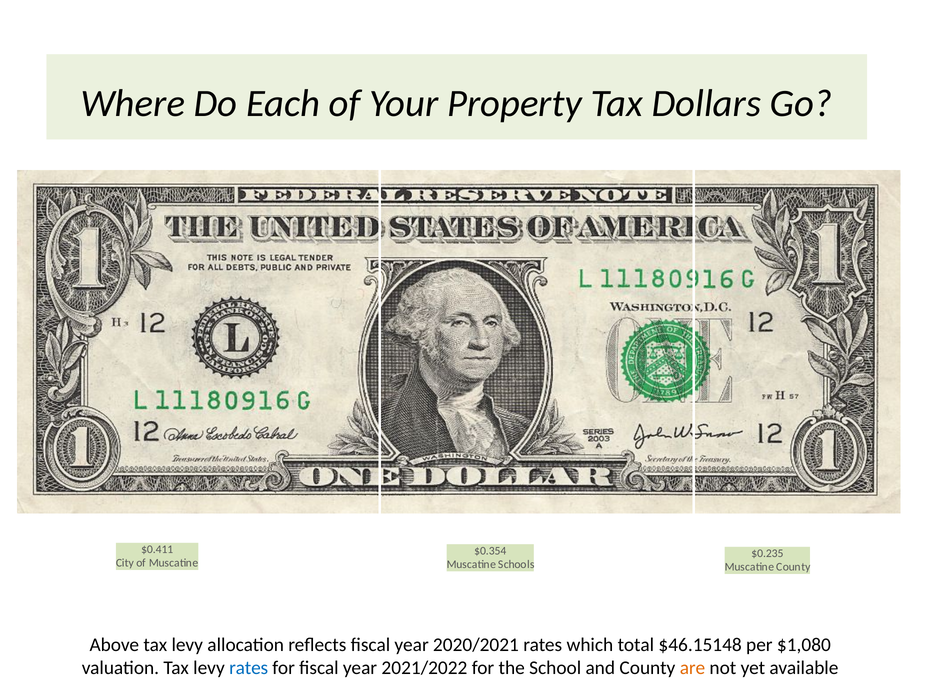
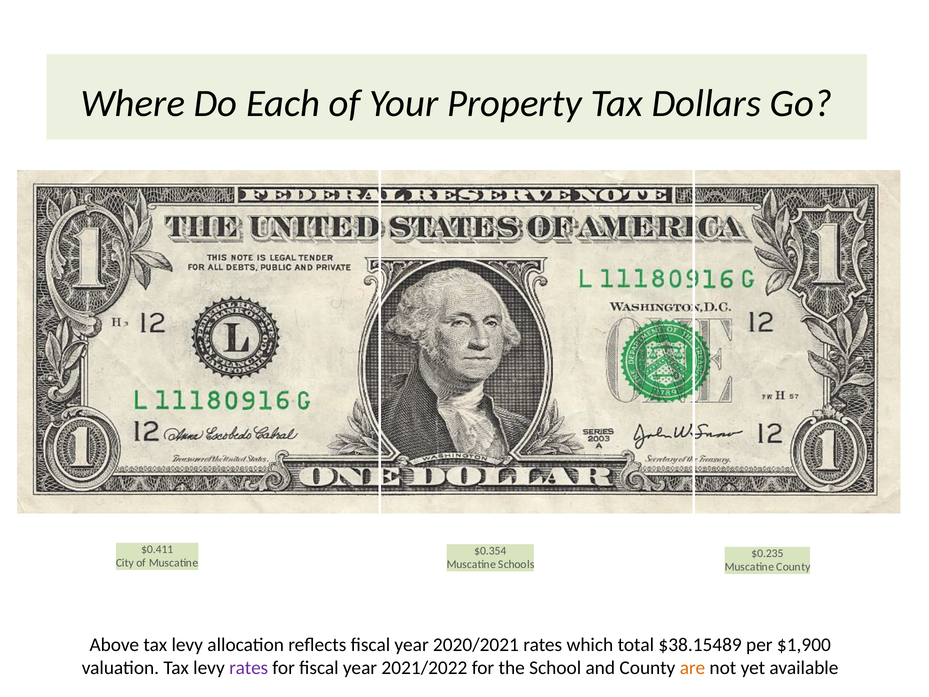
$46.15148: $46.15148 -> $38.15489
$1,080: $1,080 -> $1,900
rates at (249, 668) colour: blue -> purple
